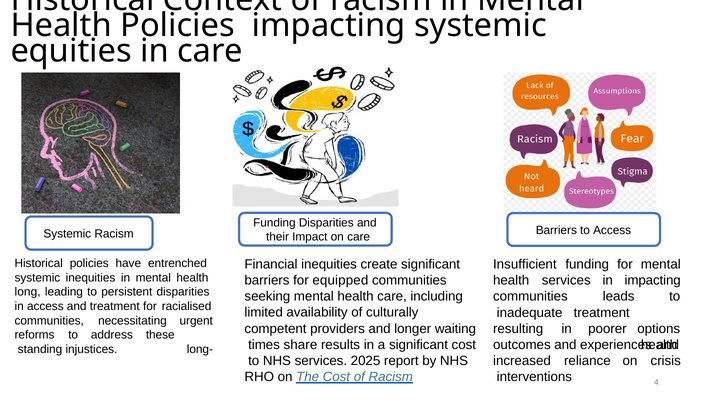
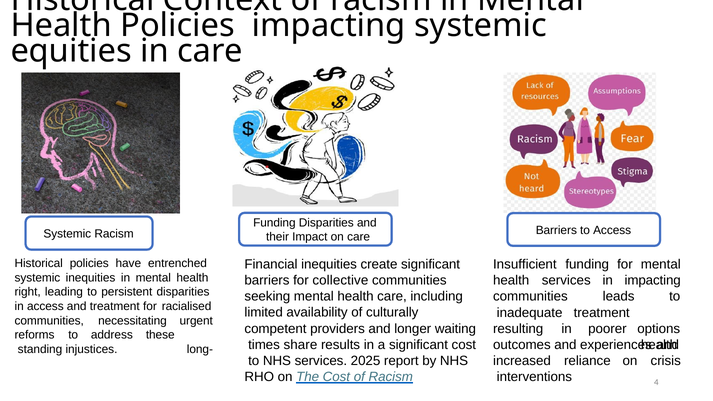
equipped: equipped -> collective
long: long -> right
